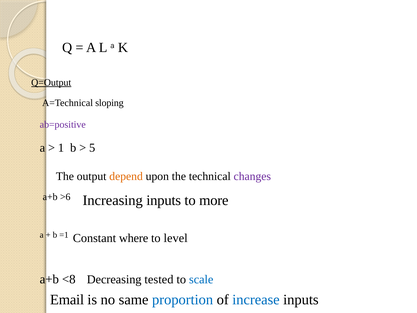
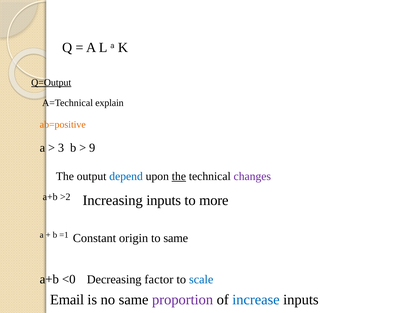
sloping: sloping -> explain
ab=positive colour: purple -> orange
1: 1 -> 3
5: 5 -> 9
depend colour: orange -> blue
the at (179, 176) underline: none -> present
>6: >6 -> >2
where: where -> origin
to level: level -> same
<8: <8 -> <0
tested: tested -> factor
proportion colour: blue -> purple
